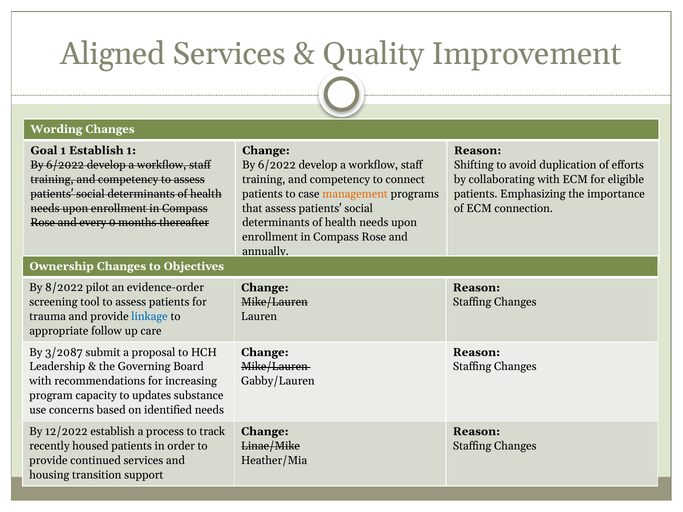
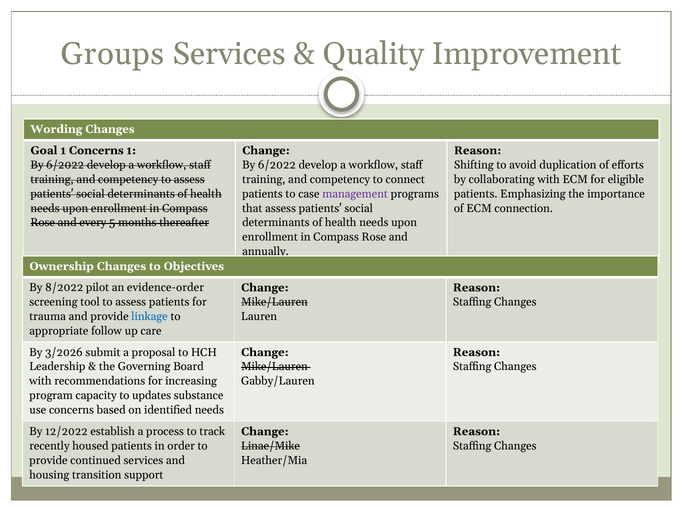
Aligned: Aligned -> Groups
1 Establish: Establish -> Concerns
management colour: orange -> purple
0: 0 -> 5
3/2087: 3/2087 -> 3/2026
